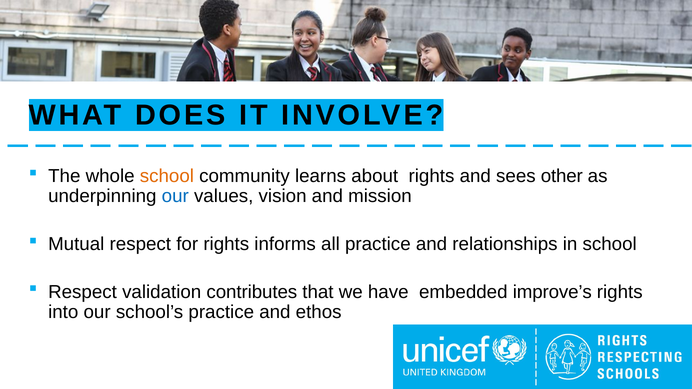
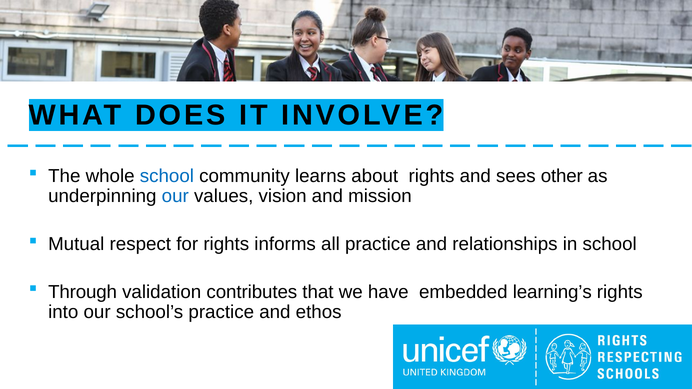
school at (167, 176) colour: orange -> blue
Respect at (83, 292): Respect -> Through
improve’s: improve’s -> learning’s
